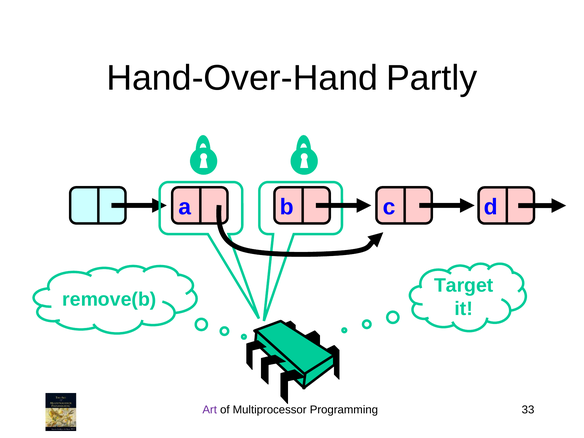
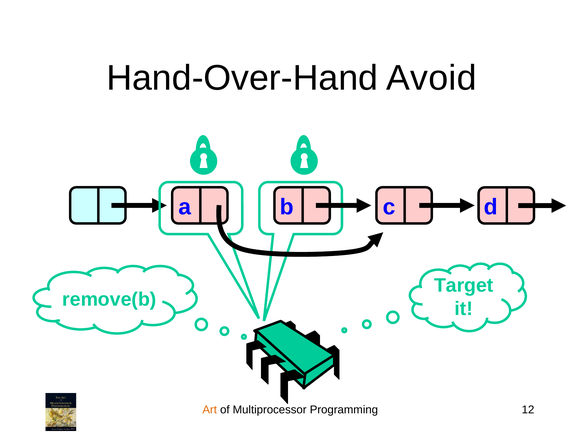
Partly: Partly -> Avoid
Art colour: purple -> orange
33: 33 -> 12
